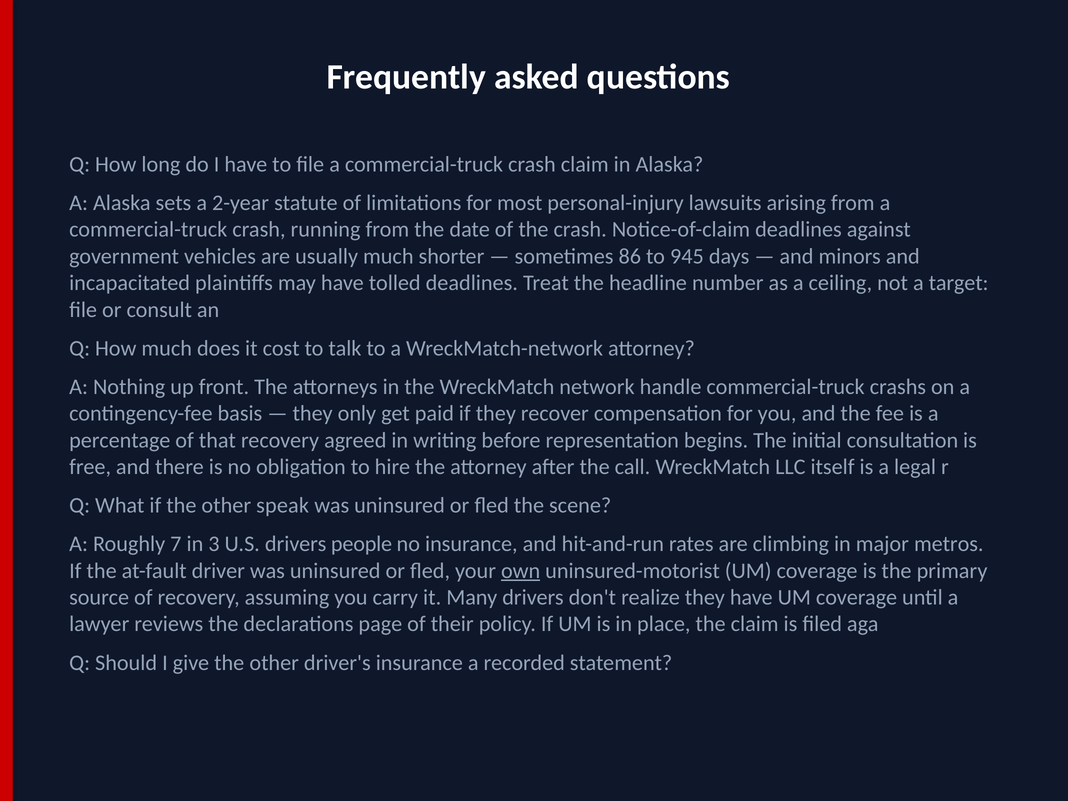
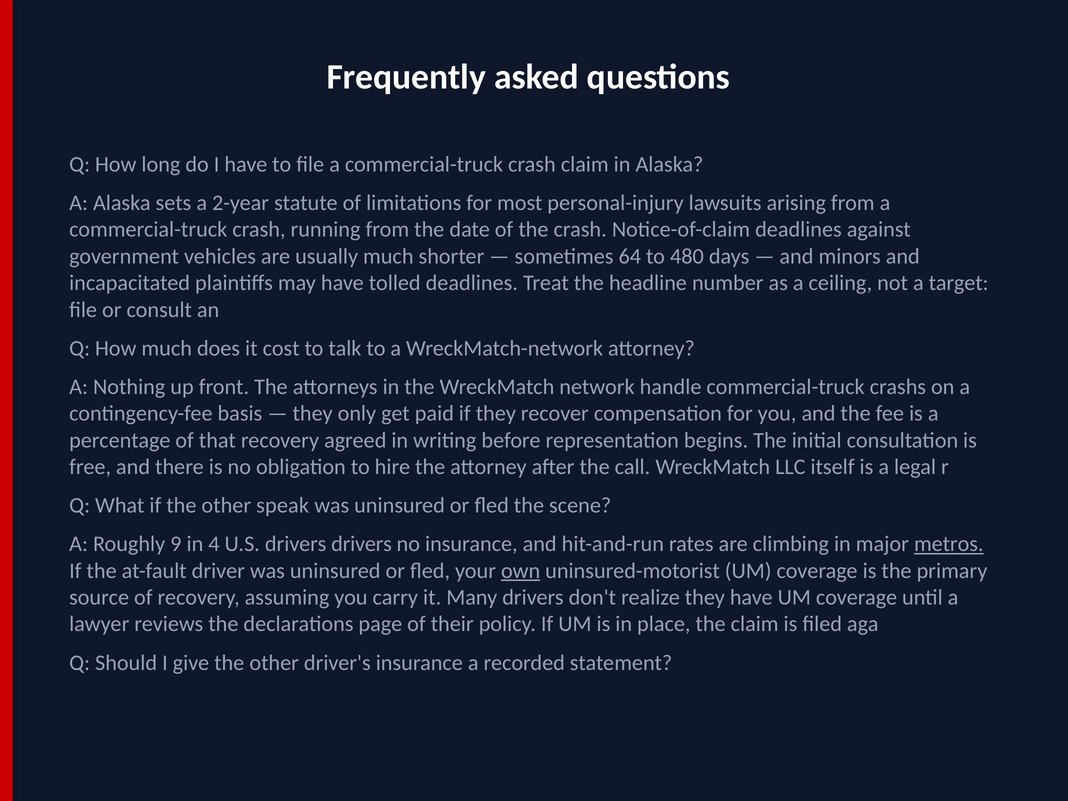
86: 86 -> 64
945: 945 -> 480
7: 7 -> 9
3: 3 -> 4
drivers people: people -> drivers
metros underline: none -> present
